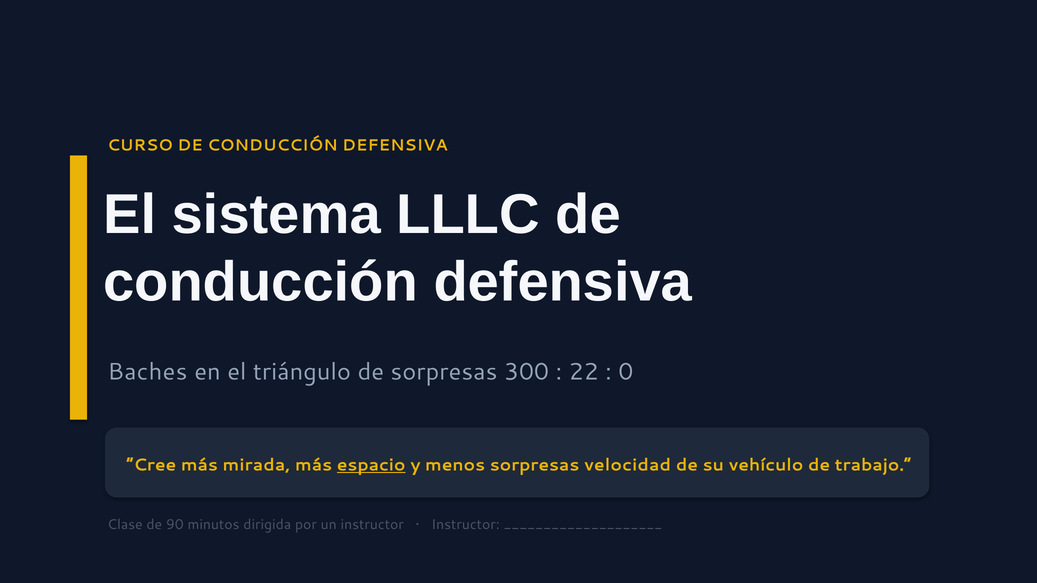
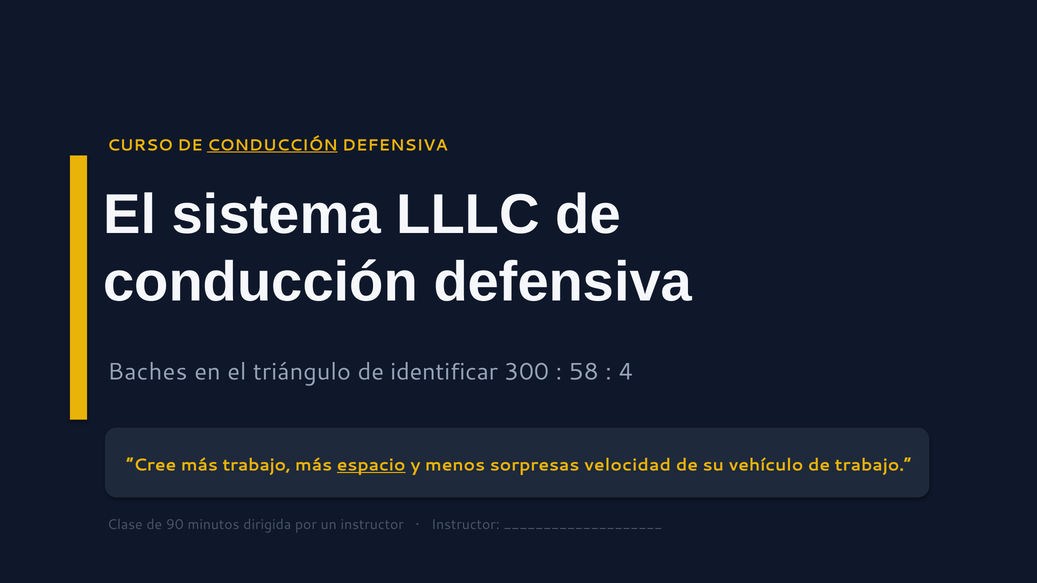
CONDUCCIÓN at (272, 145) underline: none -> present
de sorpresas: sorpresas -> identificar
22: 22 -> 58
0: 0 -> 4
más mirada: mirada -> trabajo
